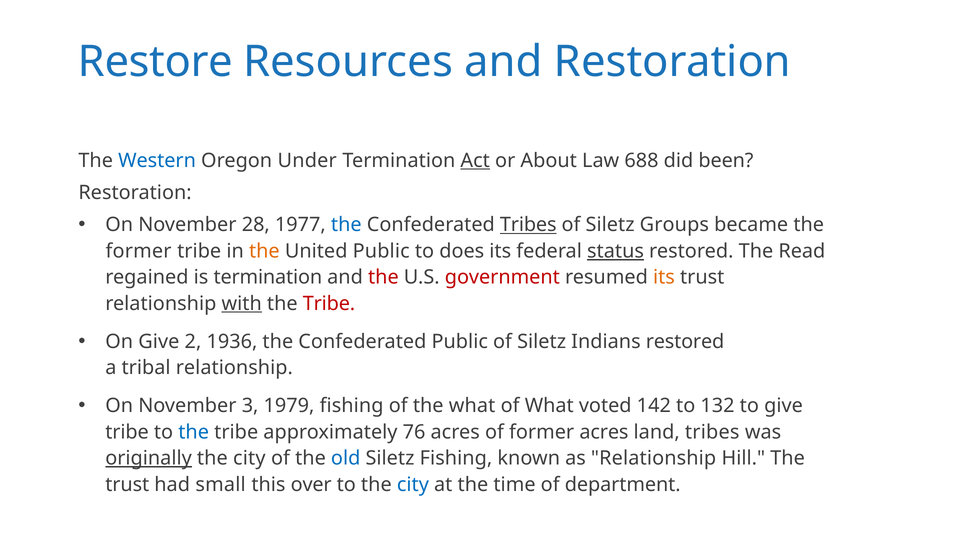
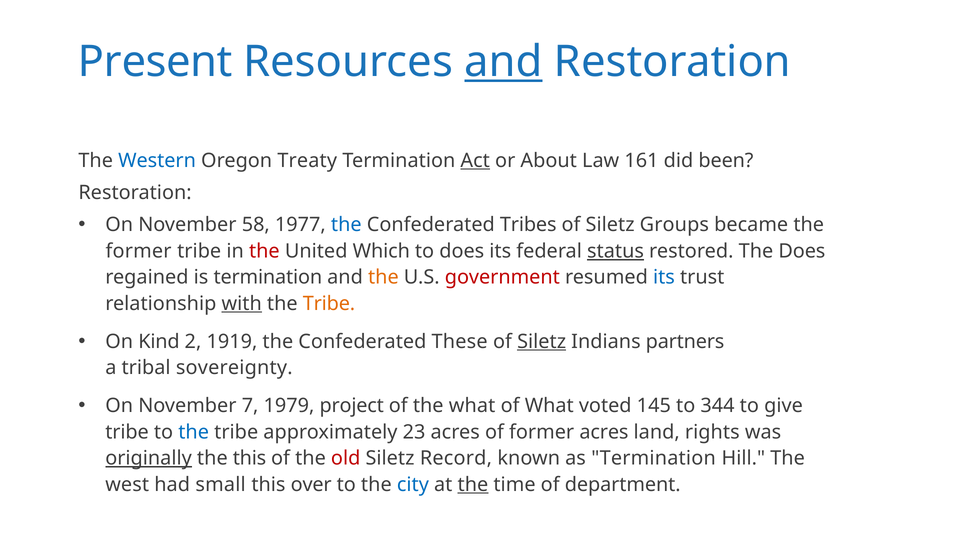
Restore: Restore -> Present
and at (503, 62) underline: none -> present
Under: Under -> Treaty
688: 688 -> 161
28: 28 -> 58
Tribes at (528, 225) underline: present -> none
the at (264, 251) colour: orange -> red
United Public: Public -> Which
The Read: Read -> Does
the at (383, 277) colour: red -> orange
its at (664, 277) colour: orange -> blue
Tribe at (329, 304) colour: red -> orange
On Give: Give -> Kind
1936: 1936 -> 1919
Confederated Public: Public -> These
Siletz at (542, 342) underline: none -> present
Indians restored: restored -> partners
tribal relationship: relationship -> sovereignty
3: 3 -> 7
1979 fishing: fishing -> project
142: 142 -> 145
132: 132 -> 344
76: 76 -> 23
land tribes: tribes -> rights
city at (249, 458): city -> this
old colour: blue -> red
Siletz Fishing: Fishing -> Record
as Relationship: Relationship -> Termination
trust at (127, 485): trust -> west
the at (473, 485) underline: none -> present
